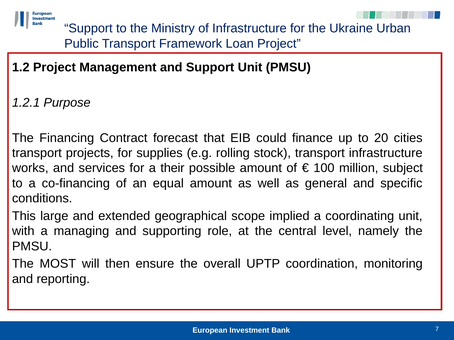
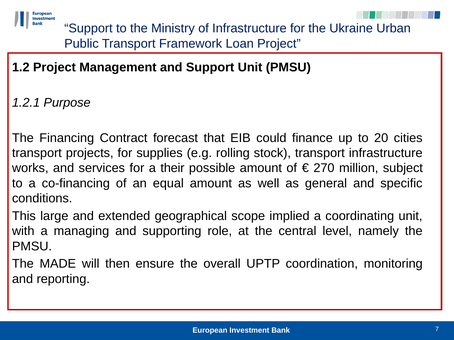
100: 100 -> 270
MOST: MOST -> MADE
